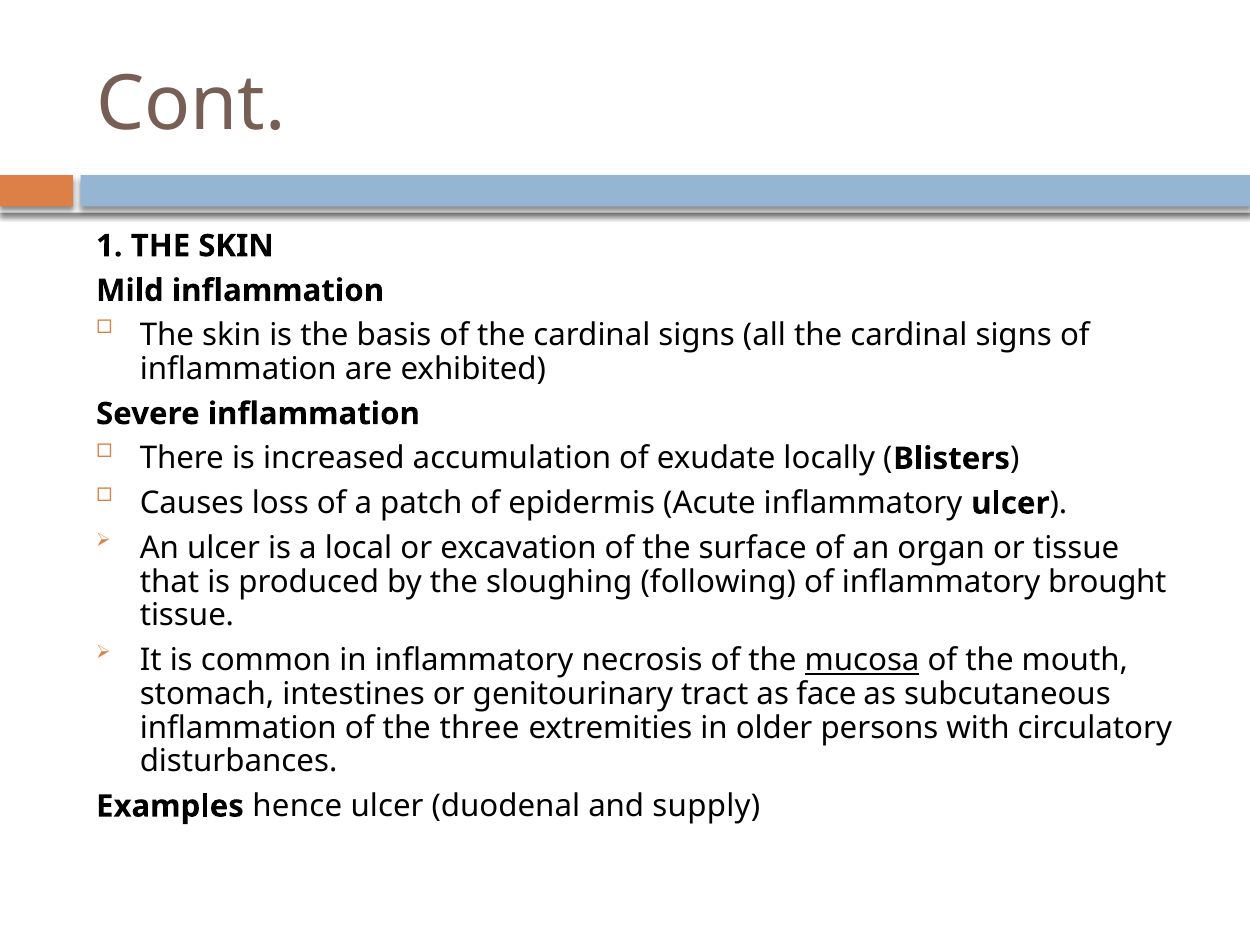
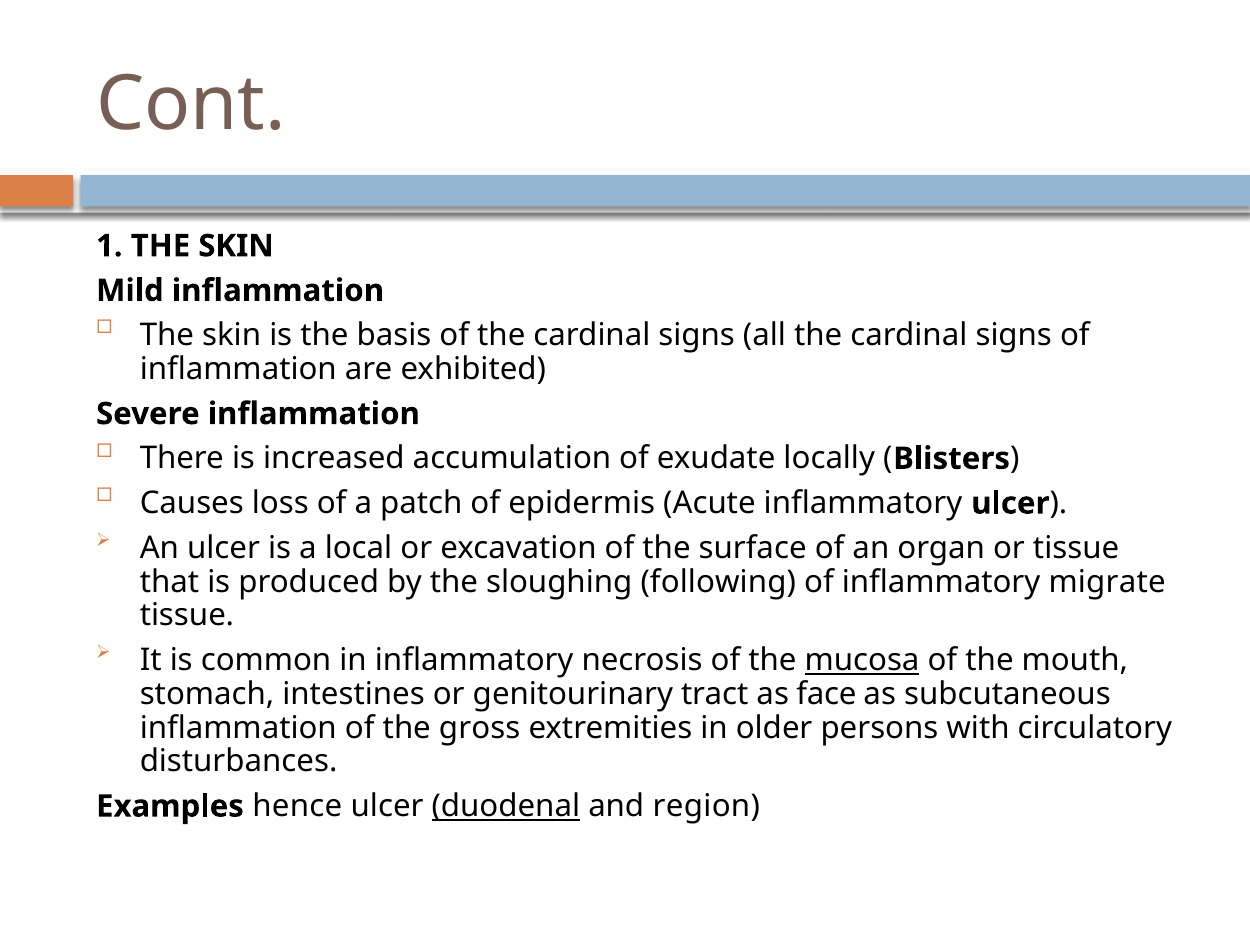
brought: brought -> migrate
three: three -> gross
duodenal underline: none -> present
supply: supply -> region
